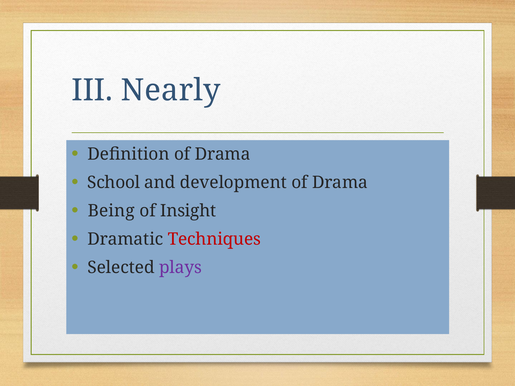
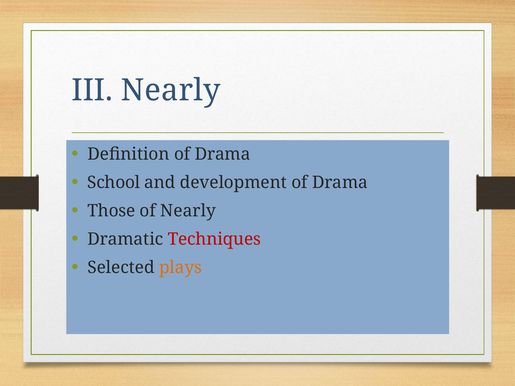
Being: Being -> Those
of Insight: Insight -> Nearly
plays colour: purple -> orange
